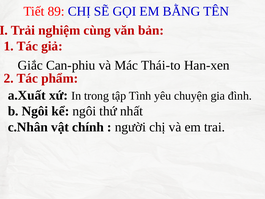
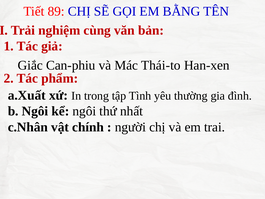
chuyện: chuyện -> thường
